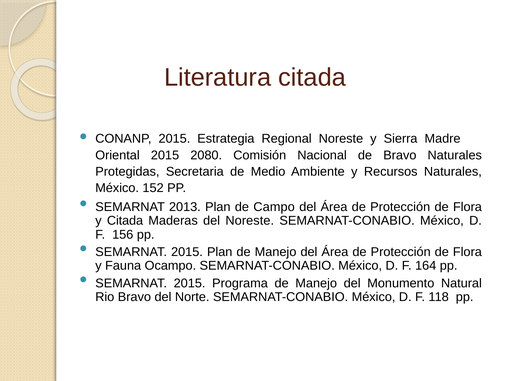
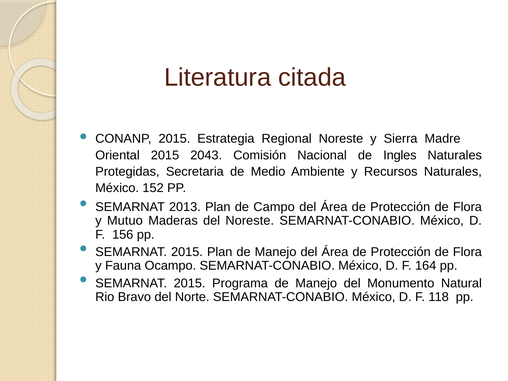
2080: 2080 -> 2043
de Bravo: Bravo -> Ingles
y Citada: Citada -> Mutuo
